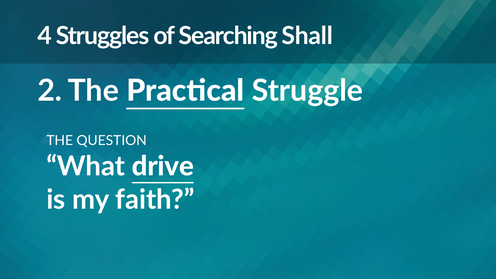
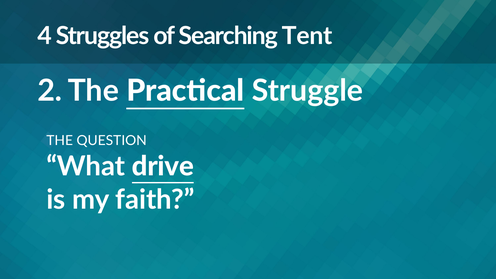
Shall: Shall -> Tent
